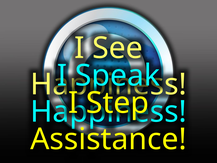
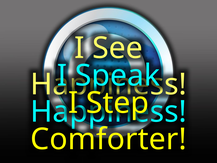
Assistance: Assistance -> Comforter
